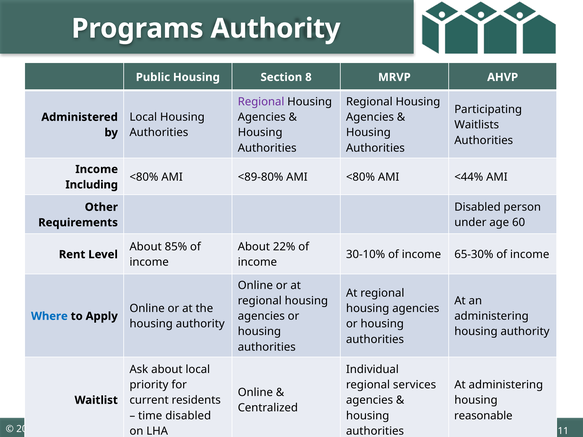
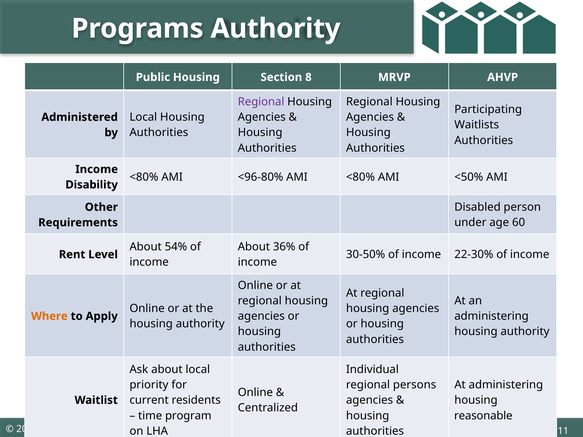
<89-80%: <89-80% -> <96-80%
<44%: <44% -> <50%
Including: Including -> Disability
85%: 85% -> 54%
22%: 22% -> 36%
30-10%: 30-10% -> 30-50%
65-30%: 65-30% -> 22-30%
Where colour: blue -> orange
services: services -> persons
time disabled: disabled -> program
